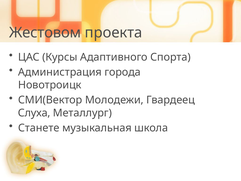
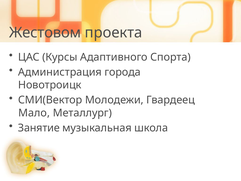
Слуха: Слуха -> Мало
Станете: Станете -> Занятие
